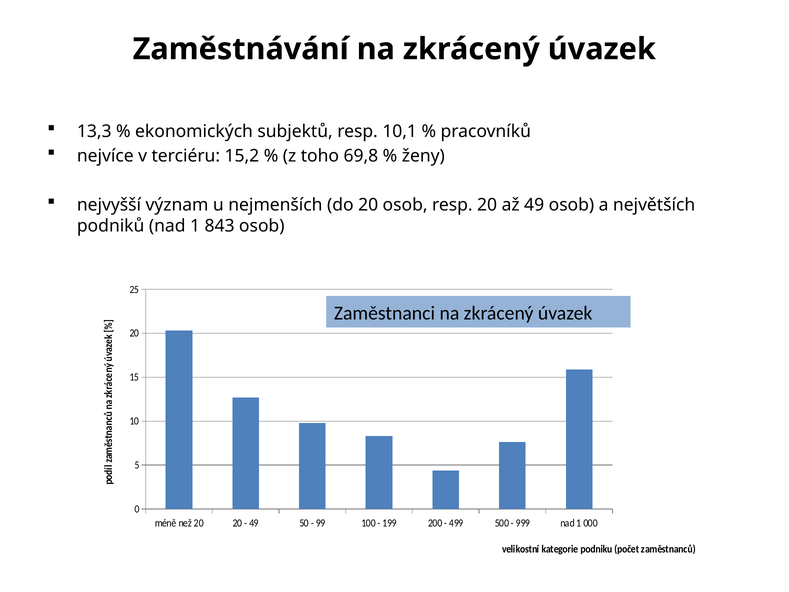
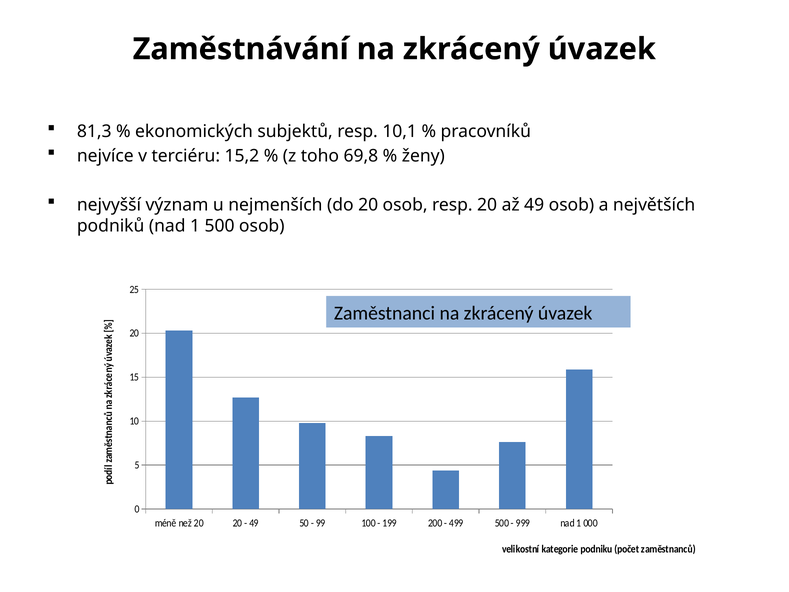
13,3: 13,3 -> 81,3
1 843: 843 -> 500
